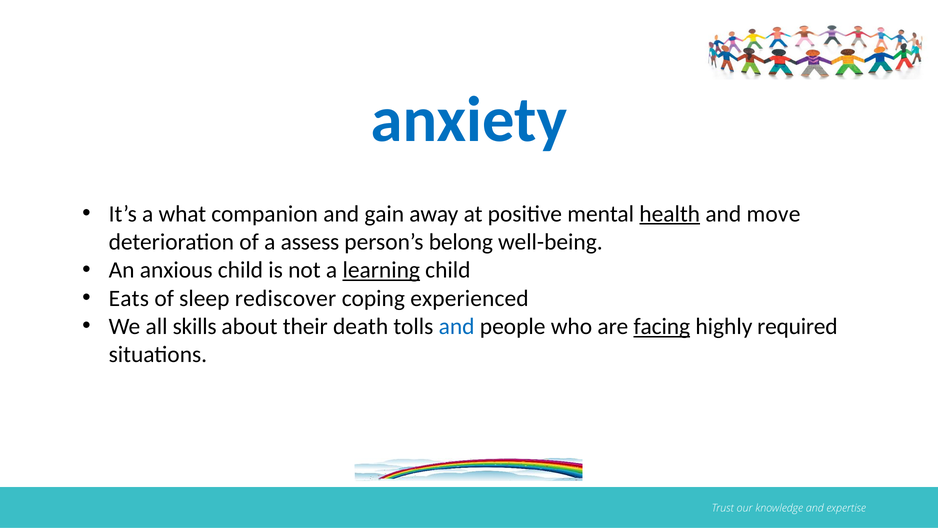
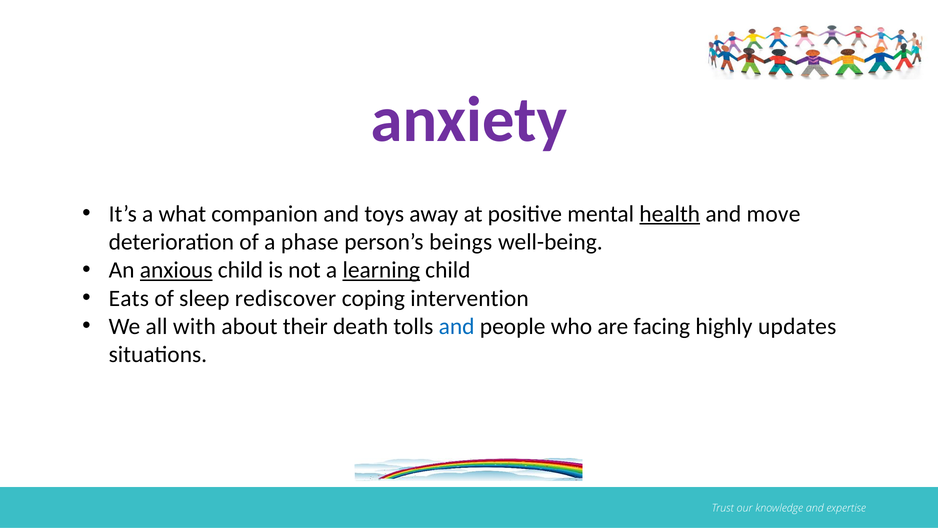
anxiety colour: blue -> purple
gain: gain -> toys
assess: assess -> phase
belong: belong -> beings
anxious underline: none -> present
experienced: experienced -> intervention
skills: skills -> with
facing underline: present -> none
required: required -> updates
